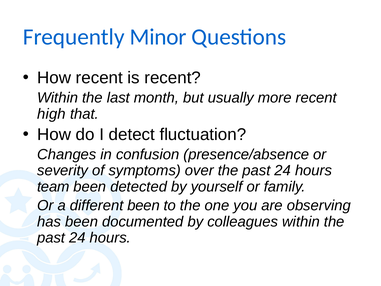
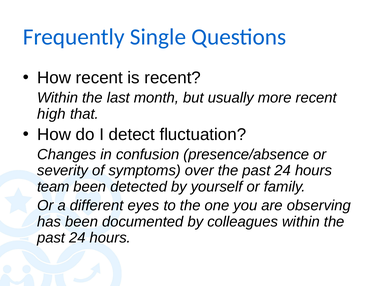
Minor: Minor -> Single
different been: been -> eyes
